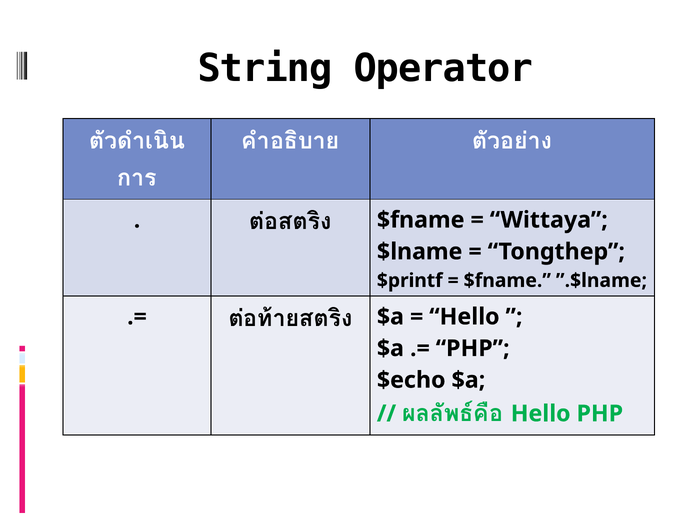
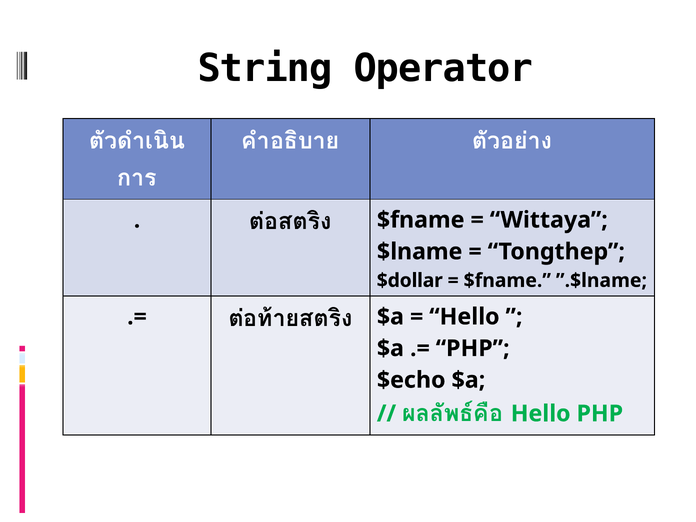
$printf: $printf -> $dollar
